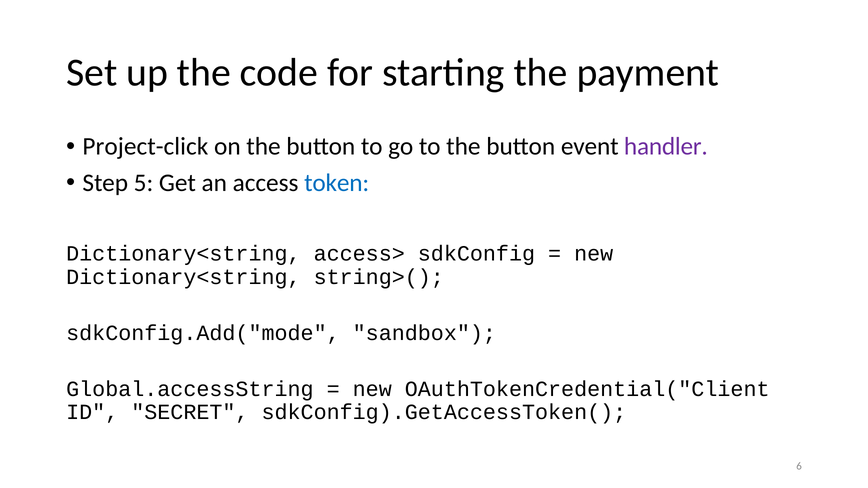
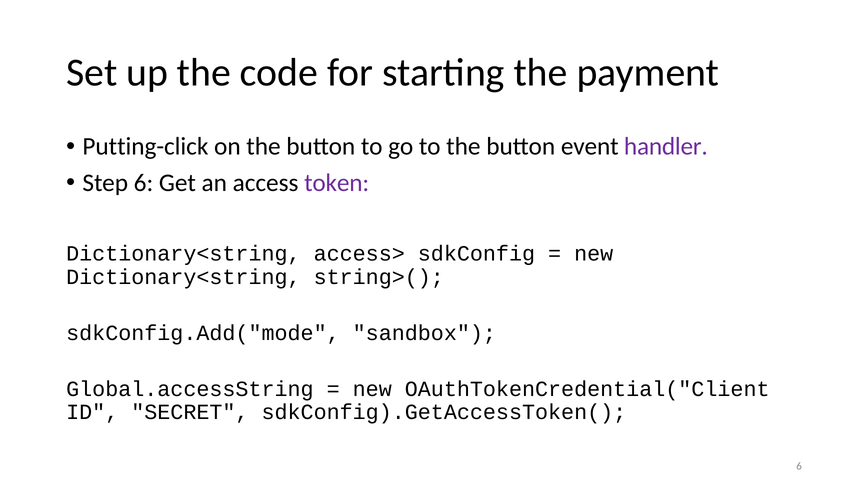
Project-click: Project-click -> Putting-click
Step 5: 5 -> 6
token colour: blue -> purple
